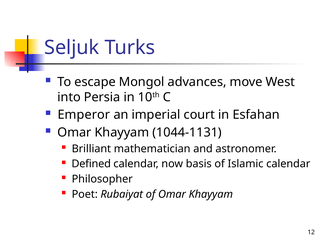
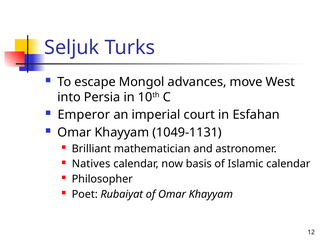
1044-1131: 1044-1131 -> 1049-1131
Defined: Defined -> Natives
